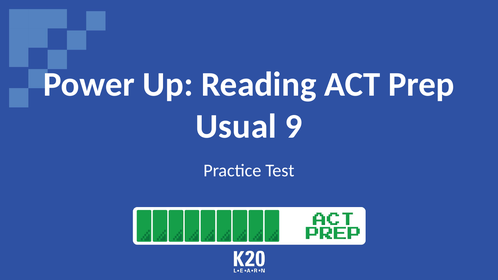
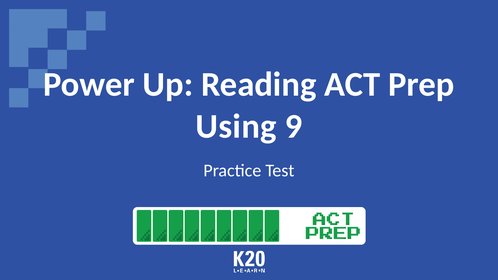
Usual: Usual -> Using
